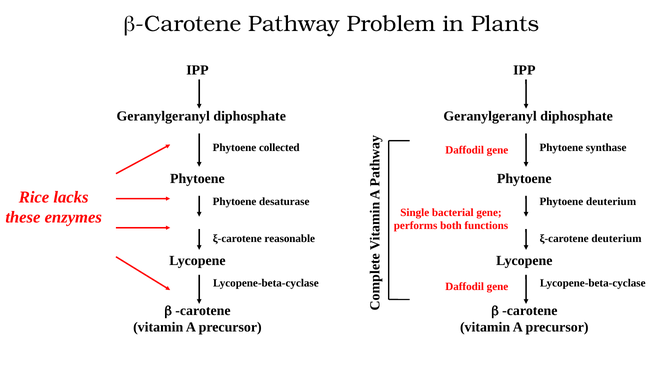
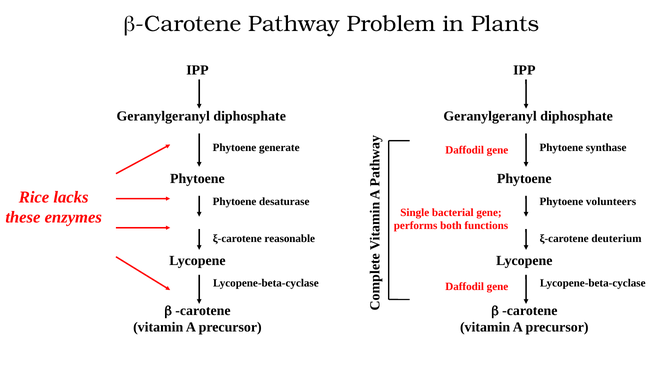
collected: collected -> generate
Phytoene deuterium: deuterium -> volunteers
